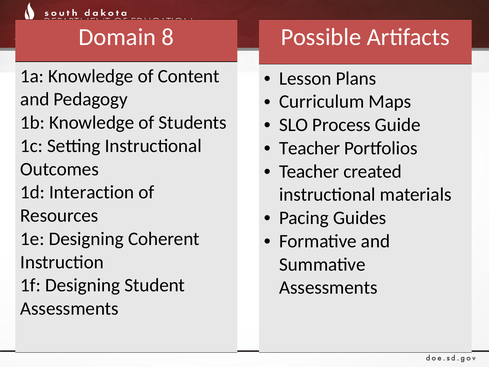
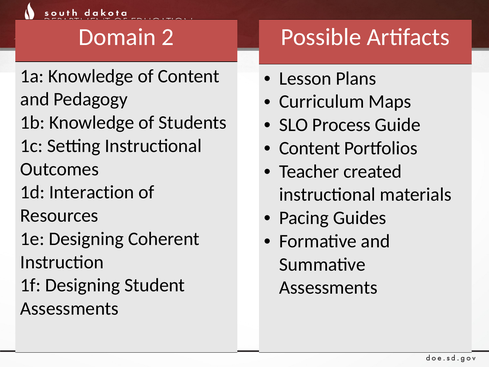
8: 8 -> 2
Teacher at (310, 148): Teacher -> Content
